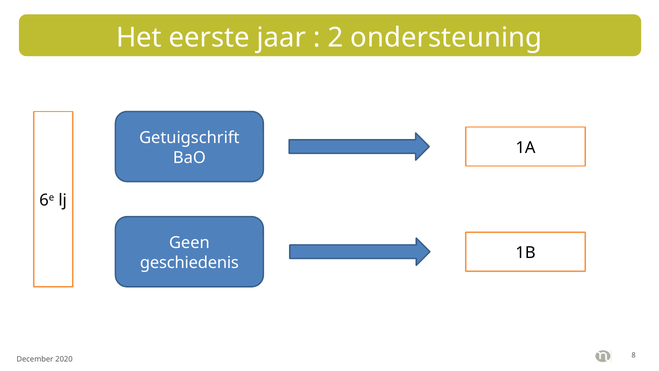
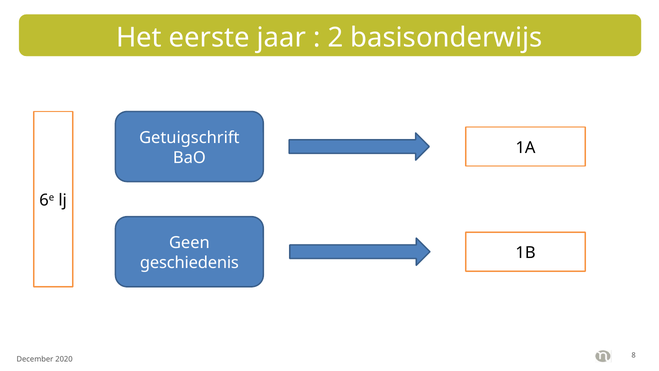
ondersteuning: ondersteuning -> basisonderwijs
